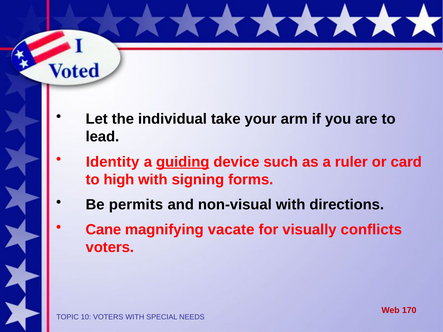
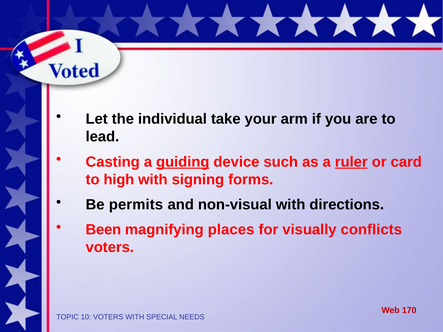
Identity: Identity -> Casting
ruler underline: none -> present
Cane: Cane -> Been
vacate: vacate -> places
